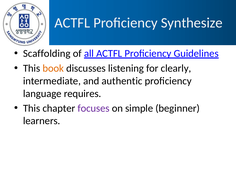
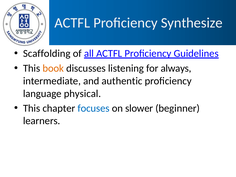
clearly: clearly -> always
requires: requires -> physical
focuses colour: purple -> blue
simple: simple -> slower
